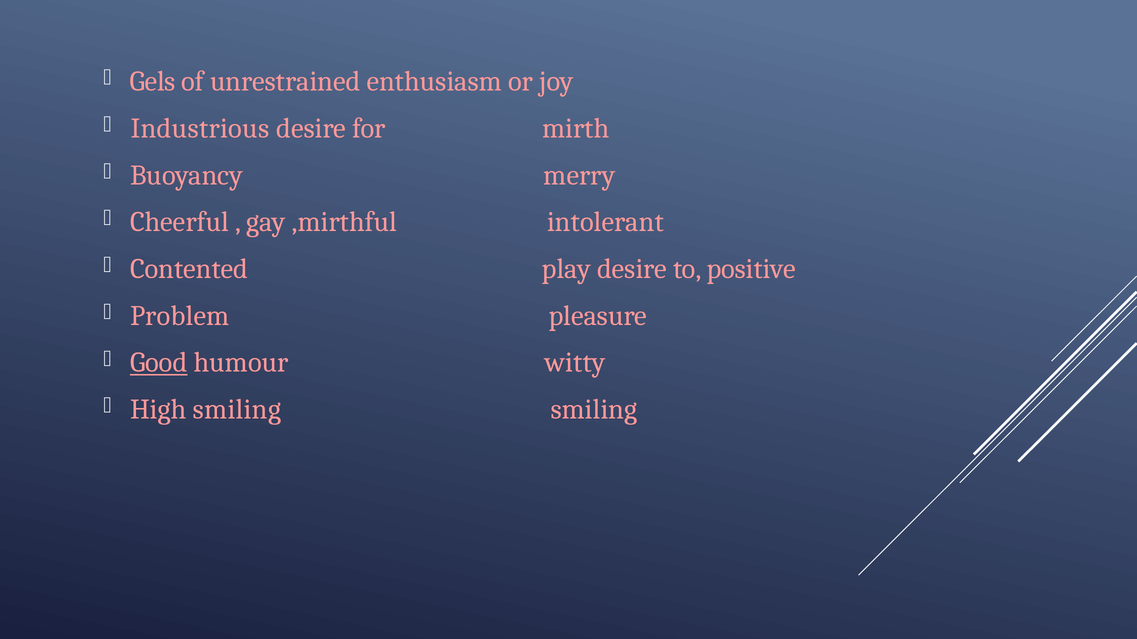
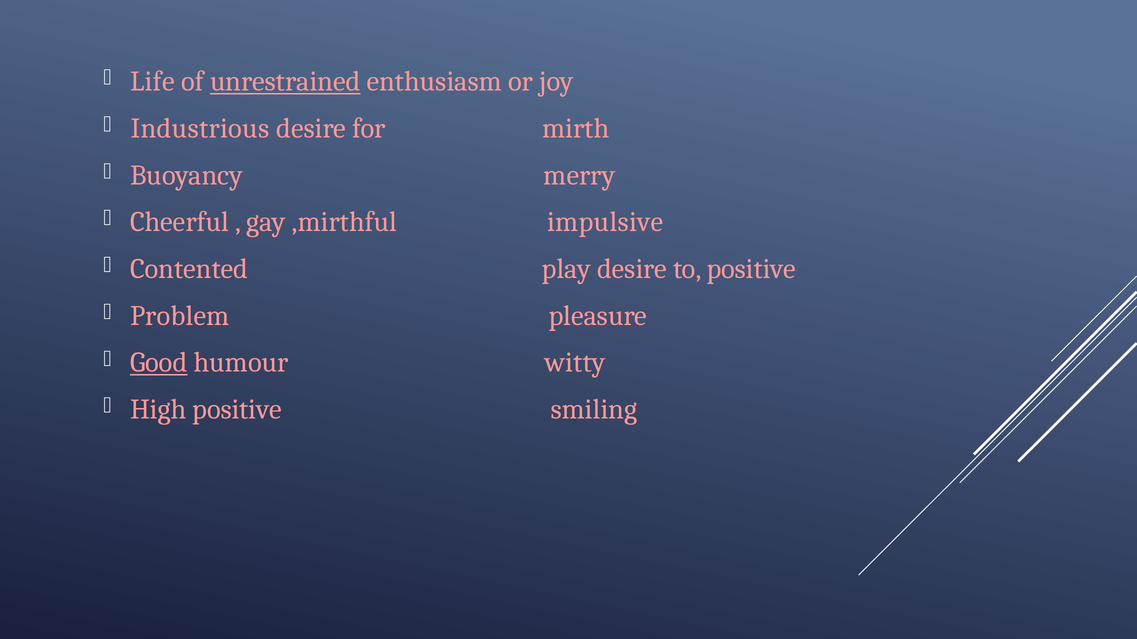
Gels: Gels -> Life
unrestrained underline: none -> present
intolerant: intolerant -> impulsive
High smiling: smiling -> positive
